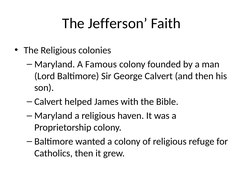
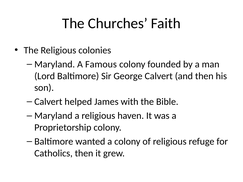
Jefferson: Jefferson -> Churches
